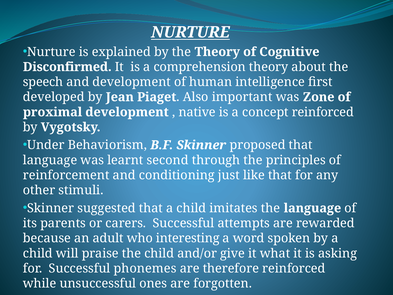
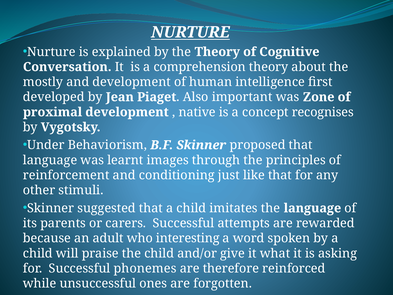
Disconfirmed: Disconfirmed -> Conversation
speech: speech -> mostly
concept reinforced: reinforced -> recognises
second: second -> images
